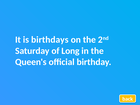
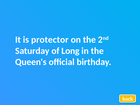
birthdays: birthdays -> protector
